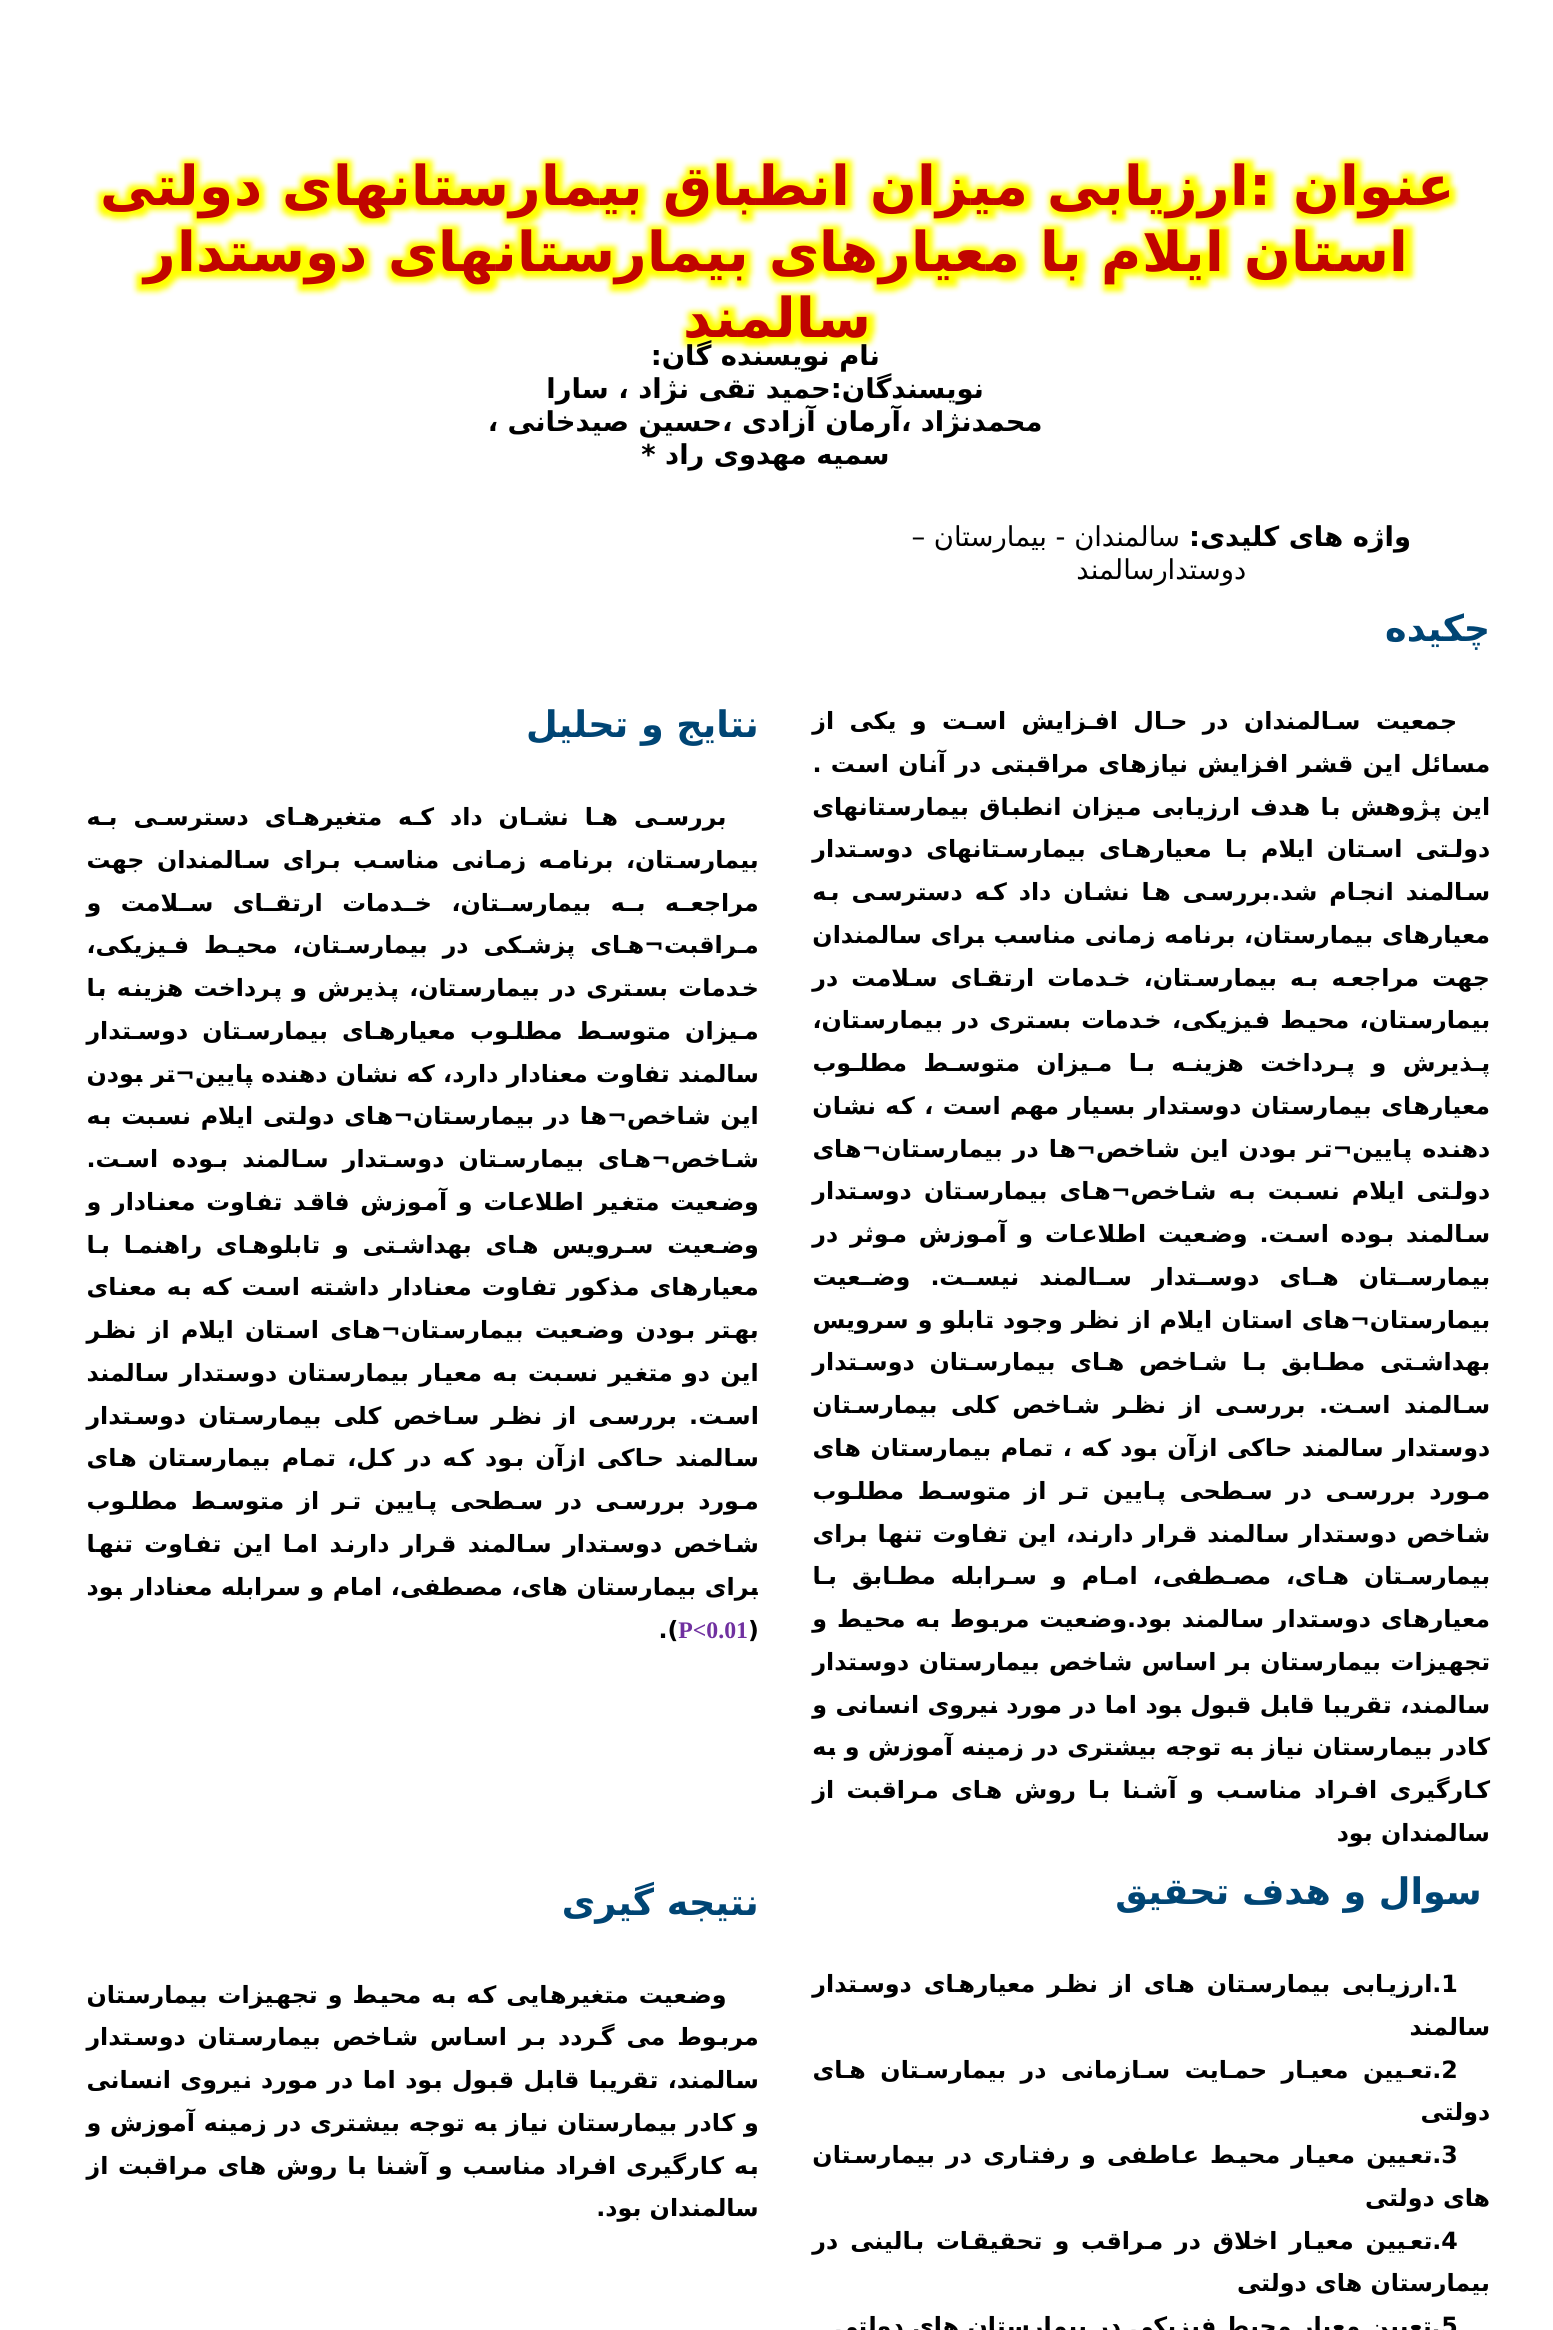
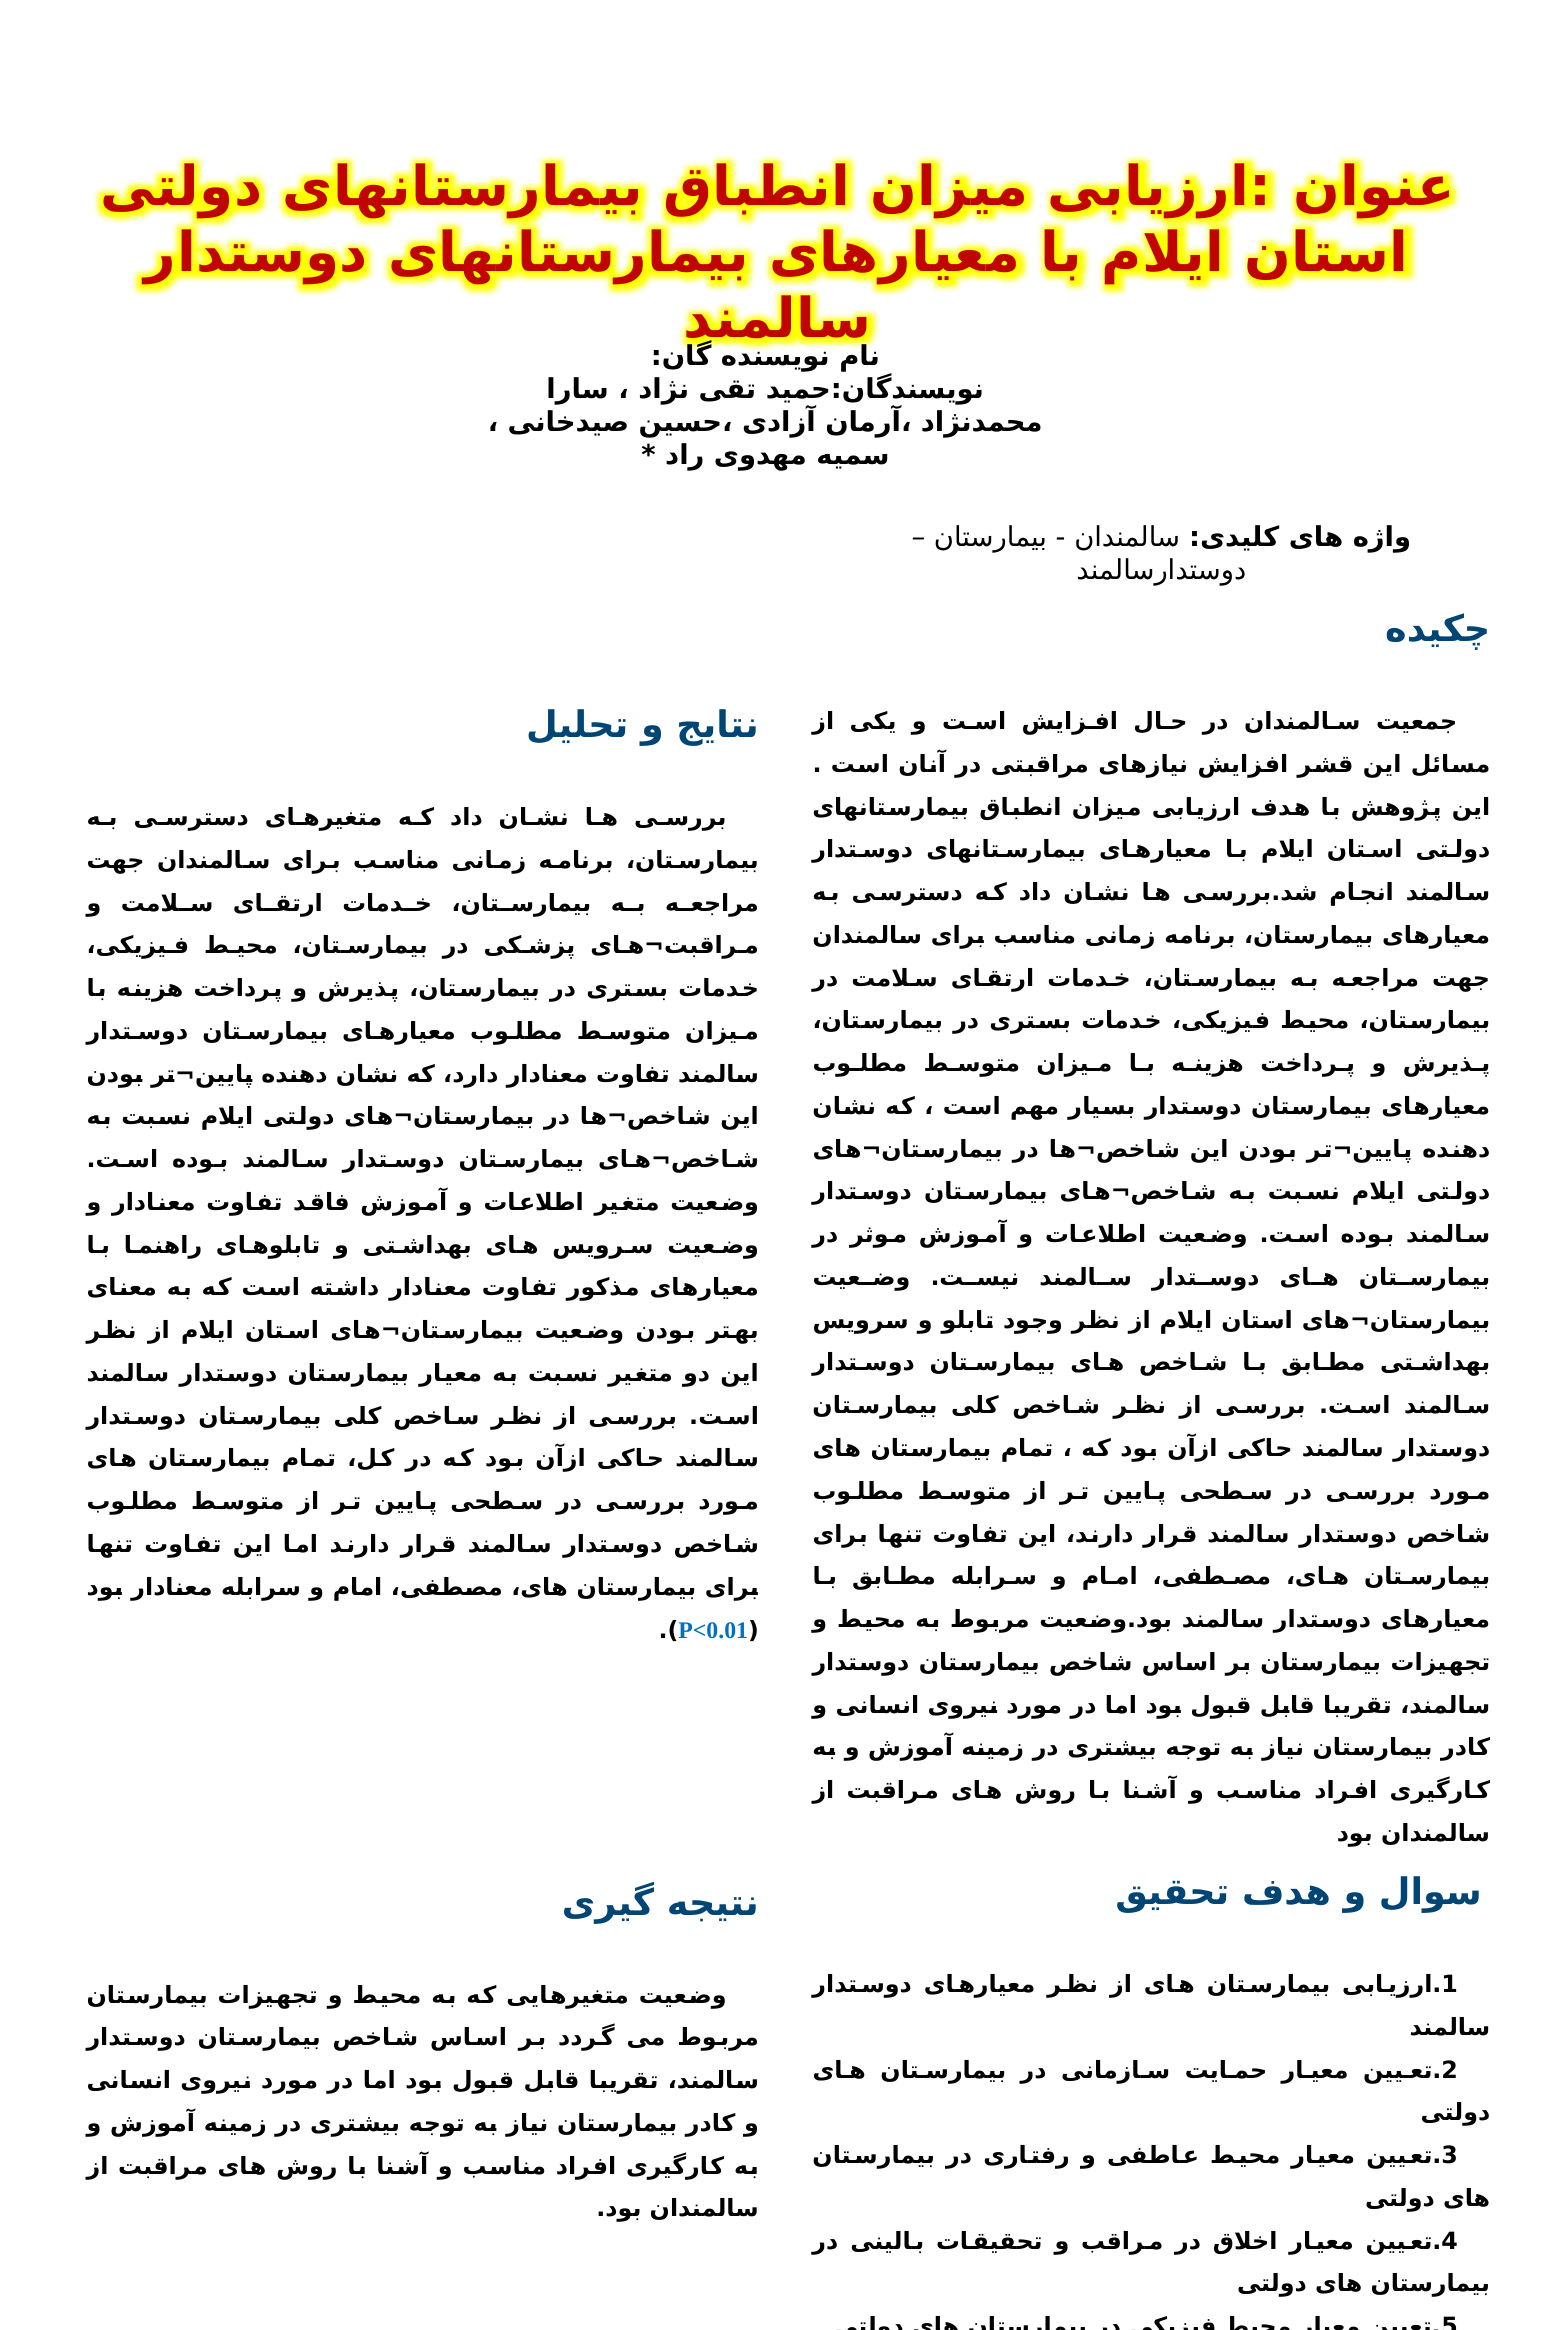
P<0.01 colour: purple -> blue
